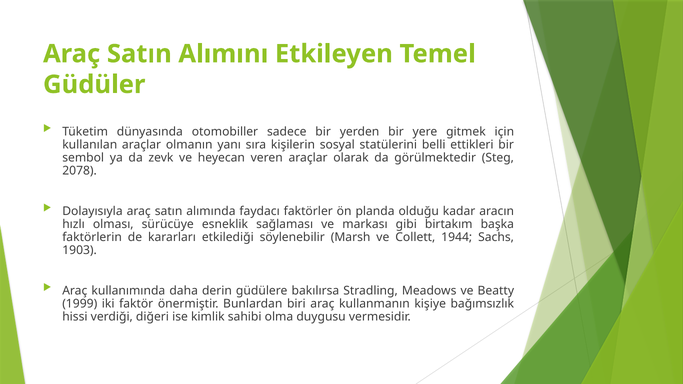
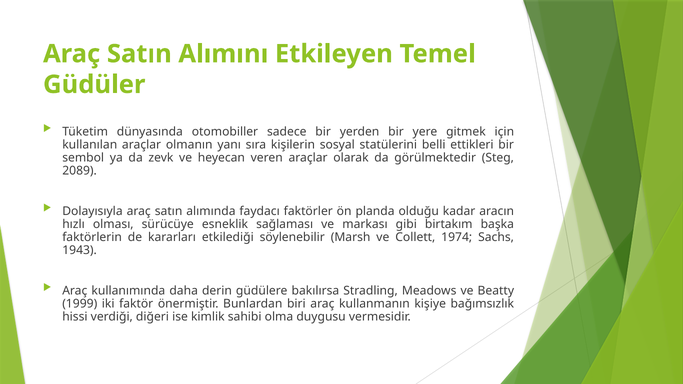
2078: 2078 -> 2089
1944: 1944 -> 1974
1903: 1903 -> 1943
